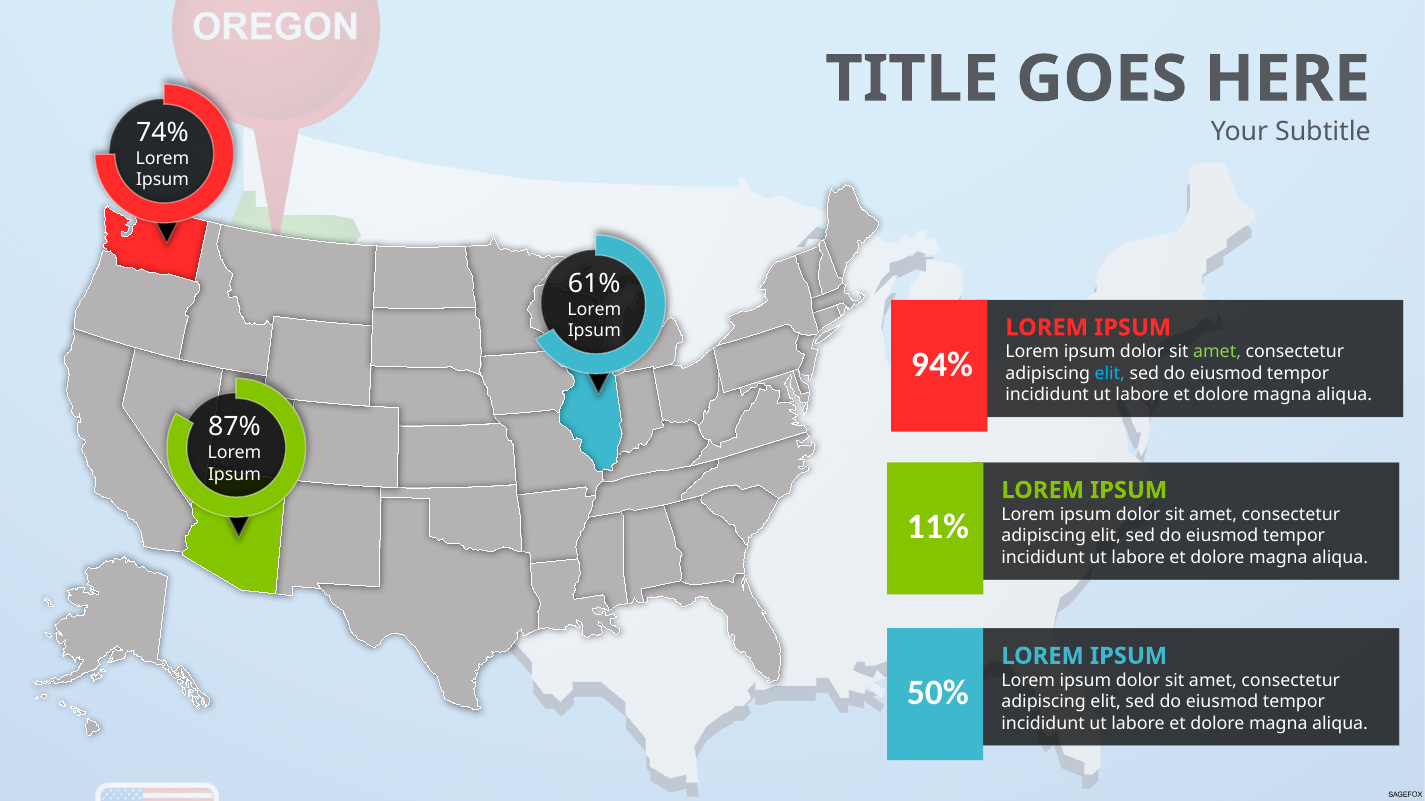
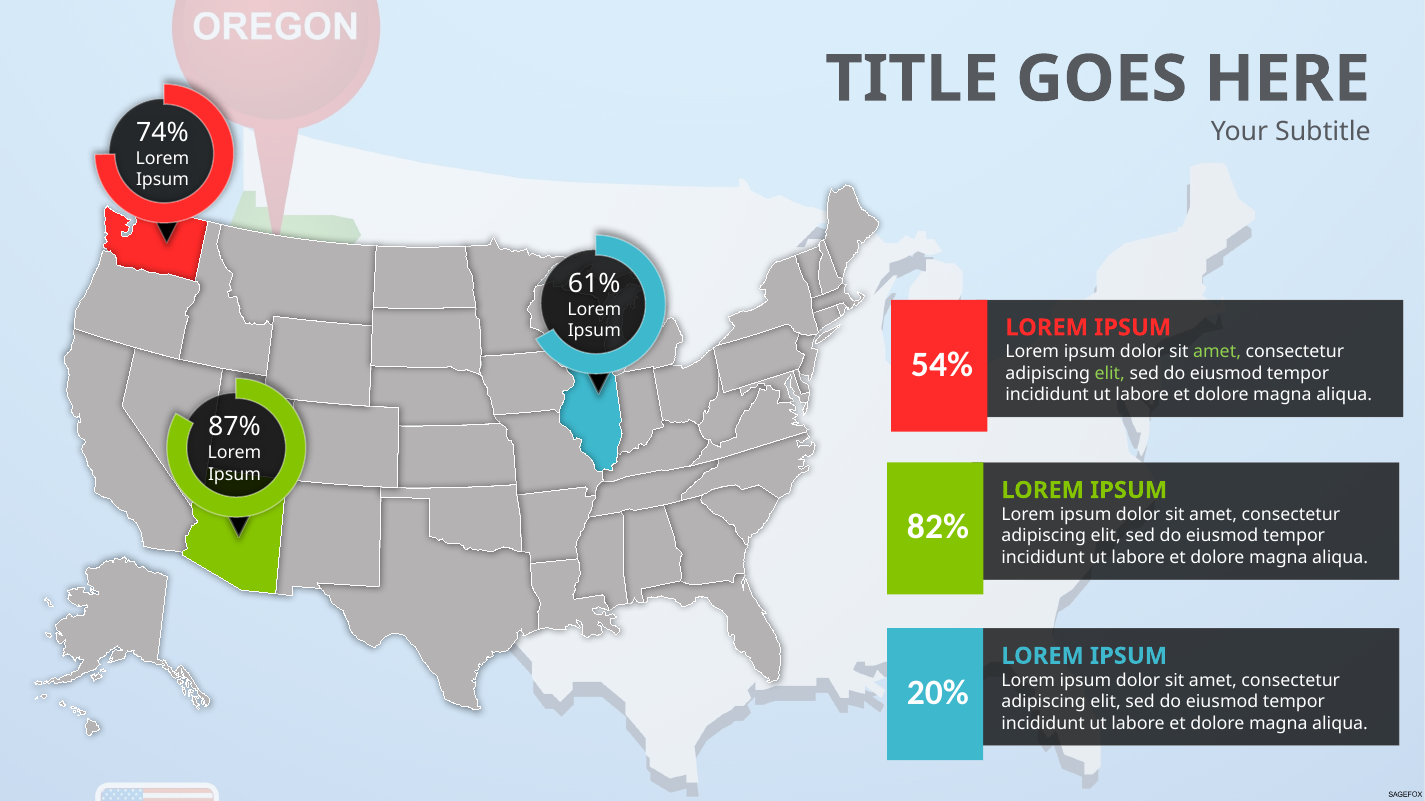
94%: 94% -> 54%
elit at (1110, 374) colour: light blue -> light green
11%: 11% -> 82%
50%: 50% -> 20%
